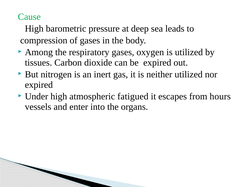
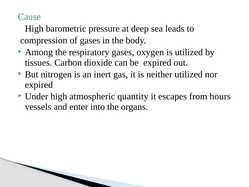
fatigued: fatigued -> quantity
